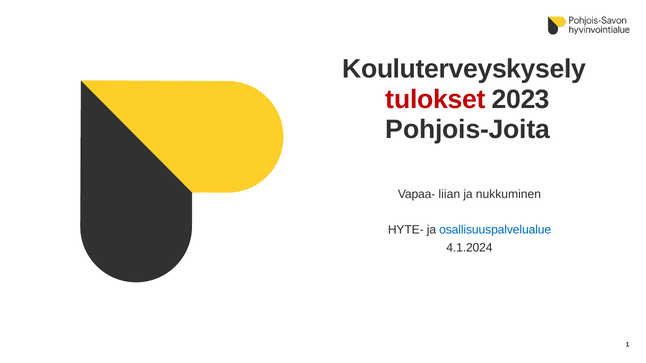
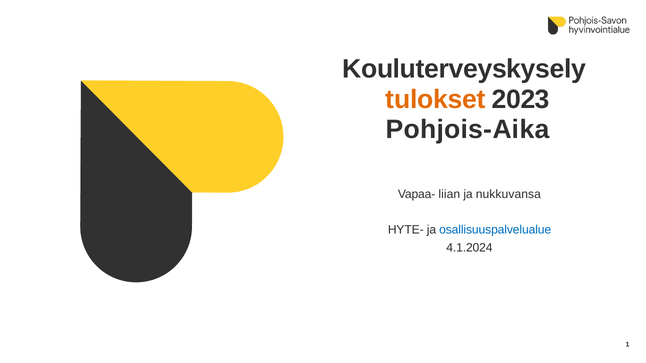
tulokset colour: red -> orange
Pohjois-Joita: Pohjois-Joita -> Pohjois-Aika
nukkuminen: nukkuminen -> nukkuvansa
